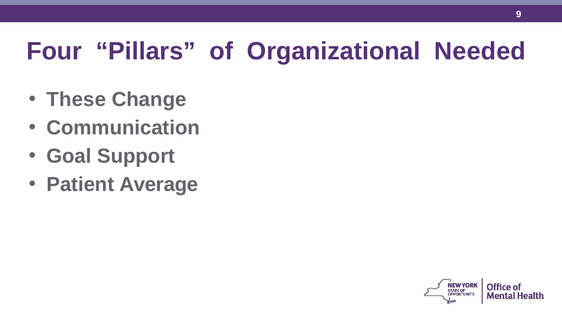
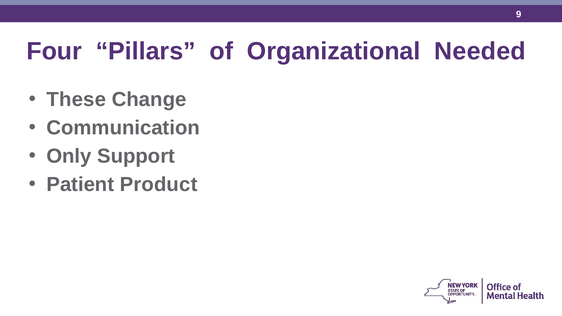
Goal: Goal -> Only
Average: Average -> Product
